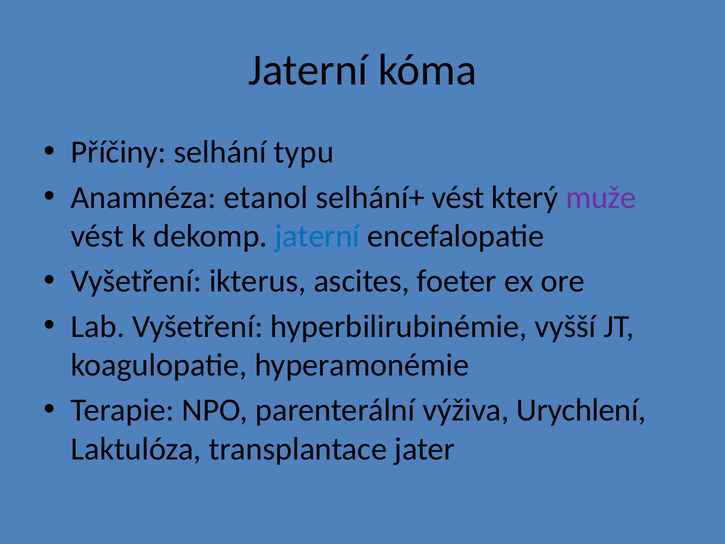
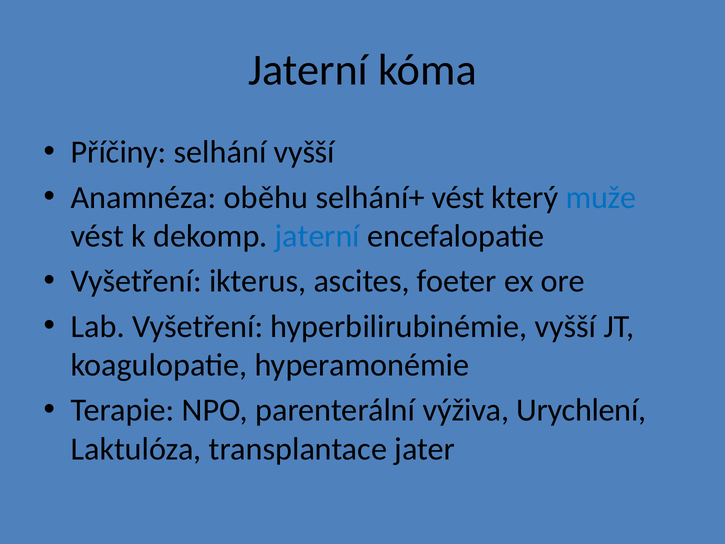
selhání typu: typu -> vyšší
etanol: etanol -> oběhu
muže colour: purple -> blue
